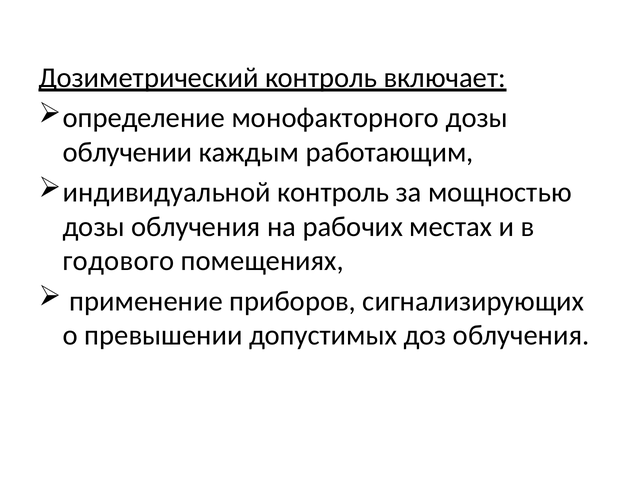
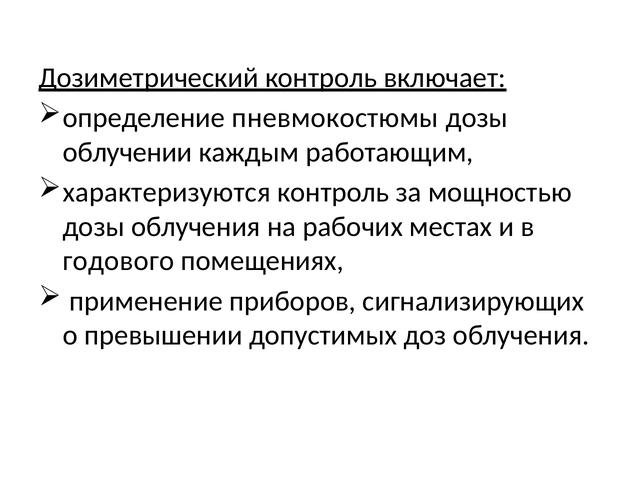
монофакторного: монофакторного -> пневмокостюмы
индивидуальной: индивидуальной -> характеризуются
